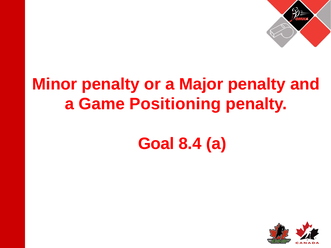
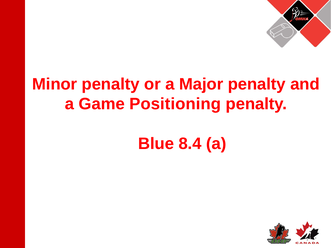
Goal: Goal -> Blue
